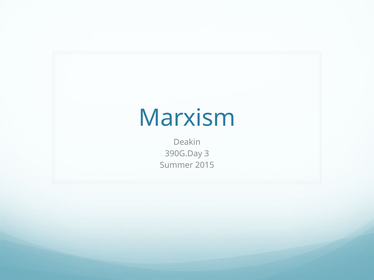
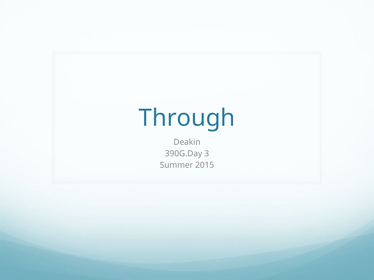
Marxism: Marxism -> Through
